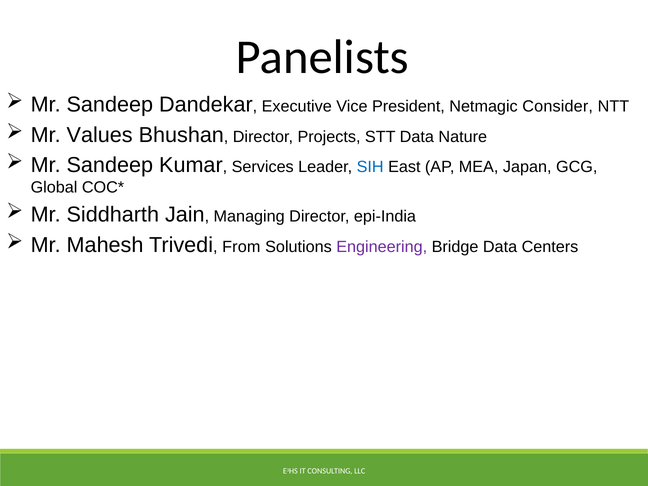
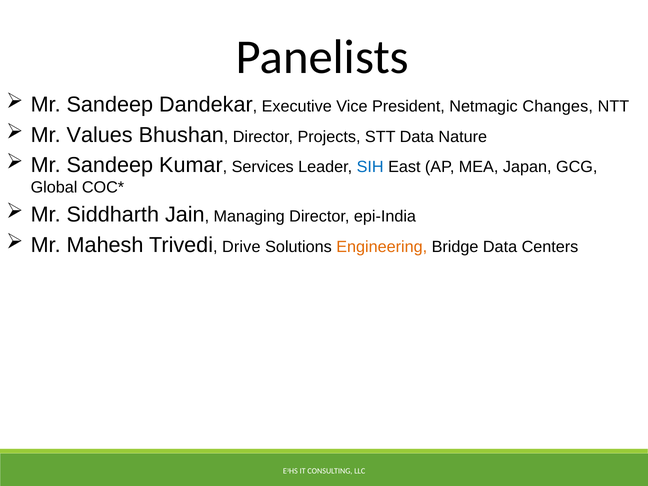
Consider: Consider -> Changes
From: From -> Drive
Engineering colour: purple -> orange
